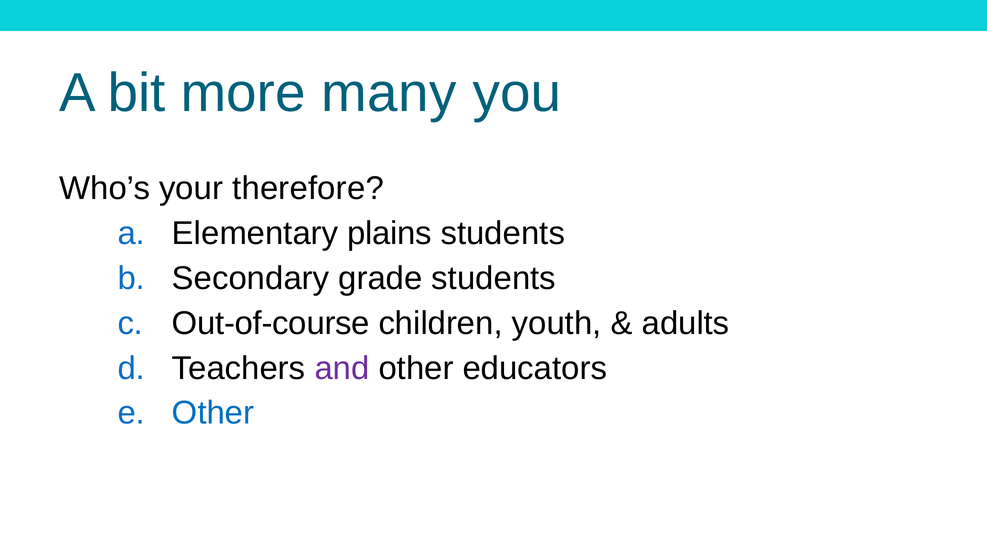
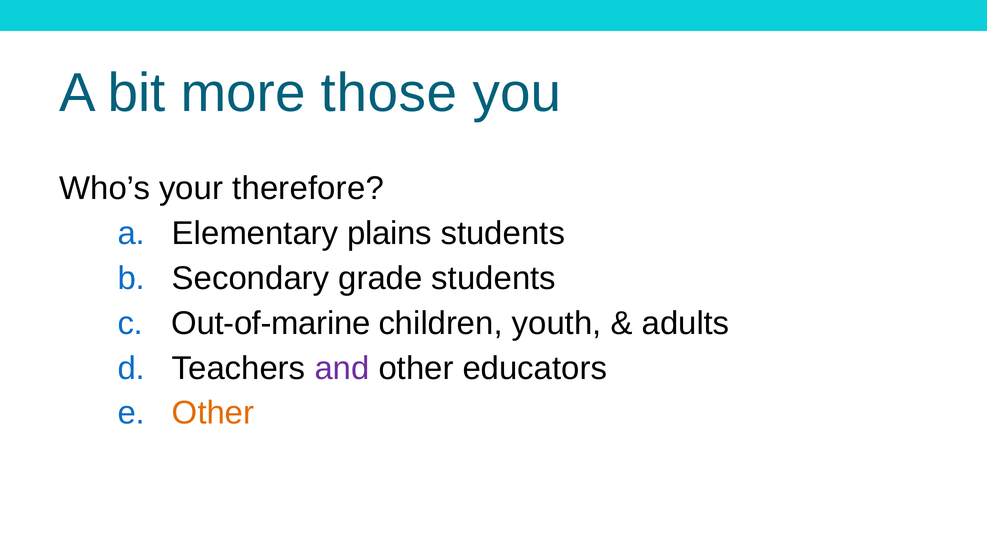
many: many -> those
Out-of-course: Out-of-course -> Out-of-marine
Other at (213, 413) colour: blue -> orange
